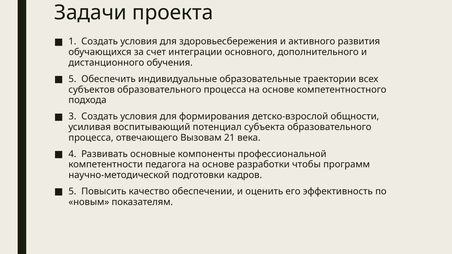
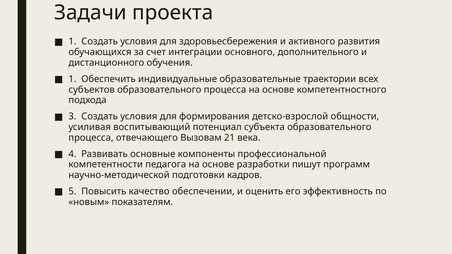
5 at (72, 79): 5 -> 1
чтобы: чтобы -> пишут
